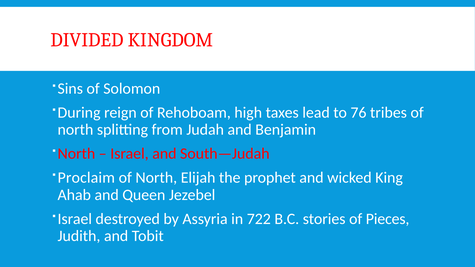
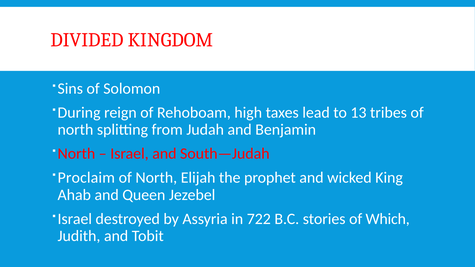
76: 76 -> 13
Pieces: Pieces -> Which
